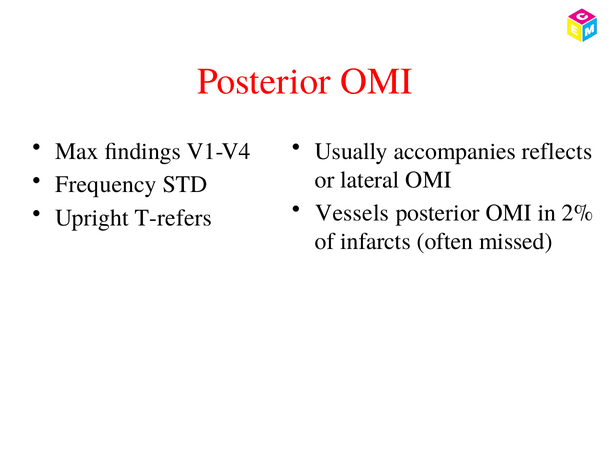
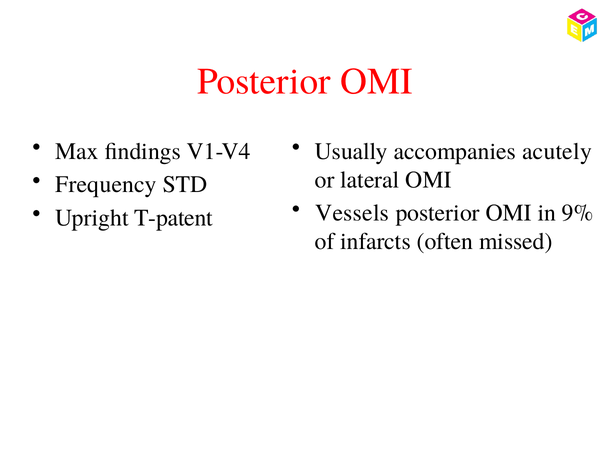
reflects: reflects -> acutely
2%: 2% -> 9%
T-refers: T-refers -> T-patent
